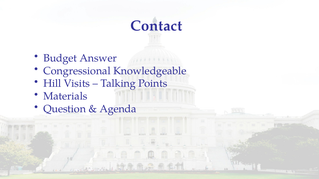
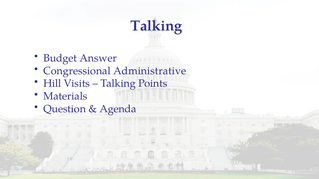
Contact at (156, 26): Contact -> Talking
Knowledgeable: Knowledgeable -> Administrative
